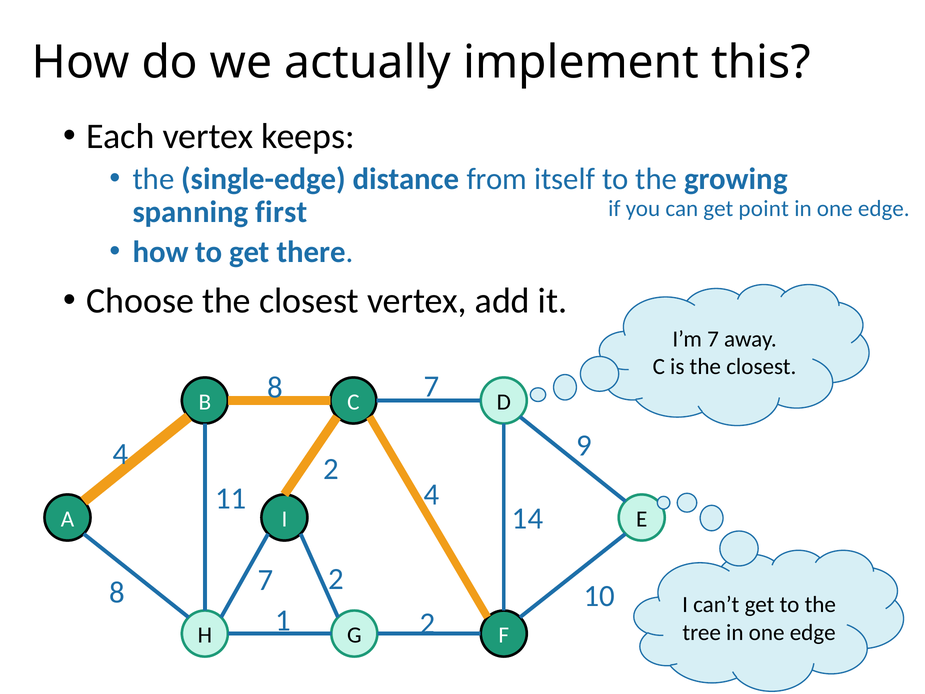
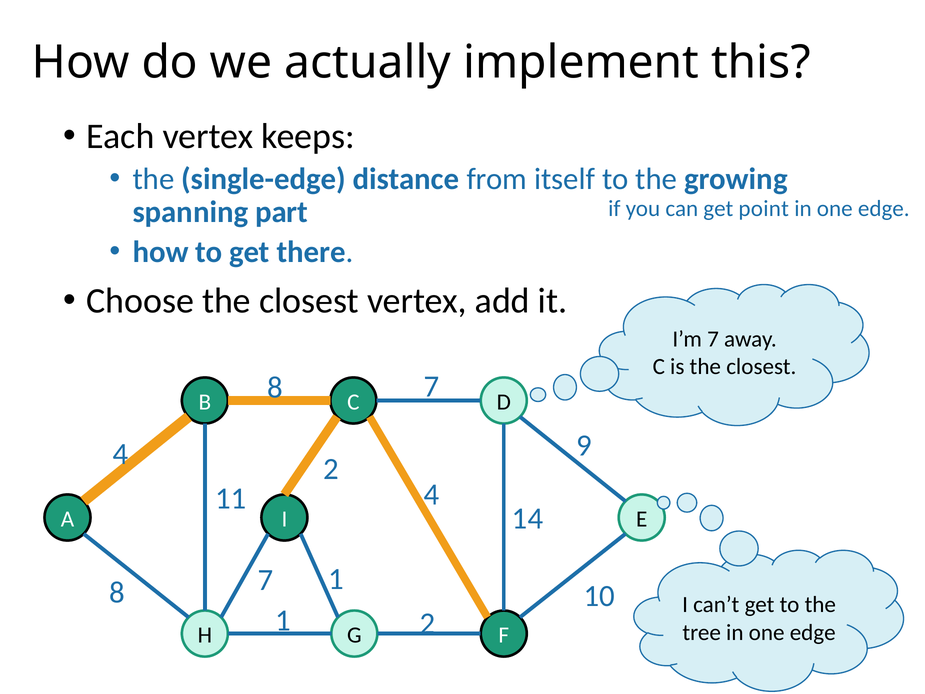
first: first -> part
7 2: 2 -> 1
